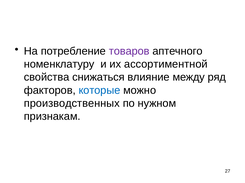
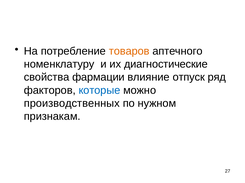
товаров colour: purple -> orange
ассортиментной: ассортиментной -> диагностические
снижаться: снижаться -> фармации
между: между -> отпуск
